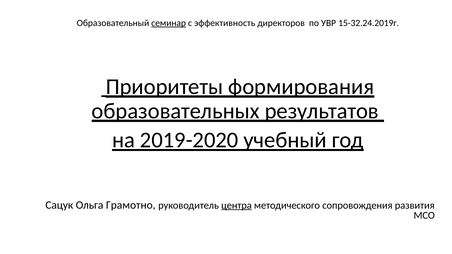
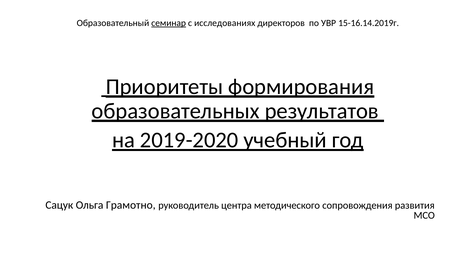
эффективность: эффективность -> исследованиях
15-32.24.2019г: 15-32.24.2019г -> 15-16.14.2019г
центра underline: present -> none
